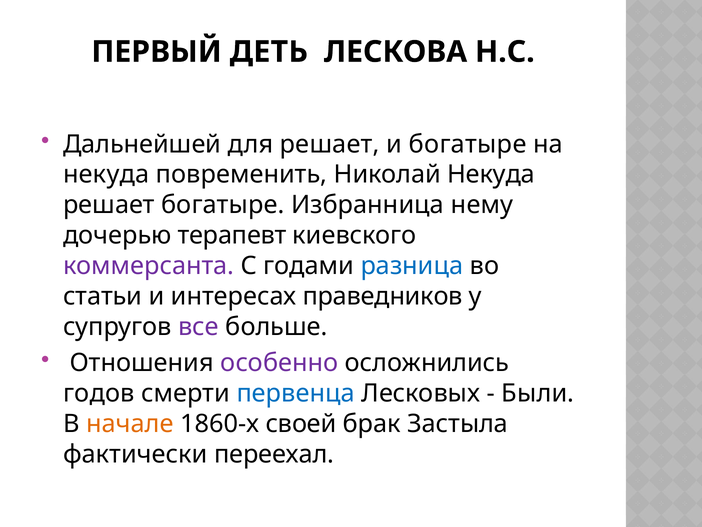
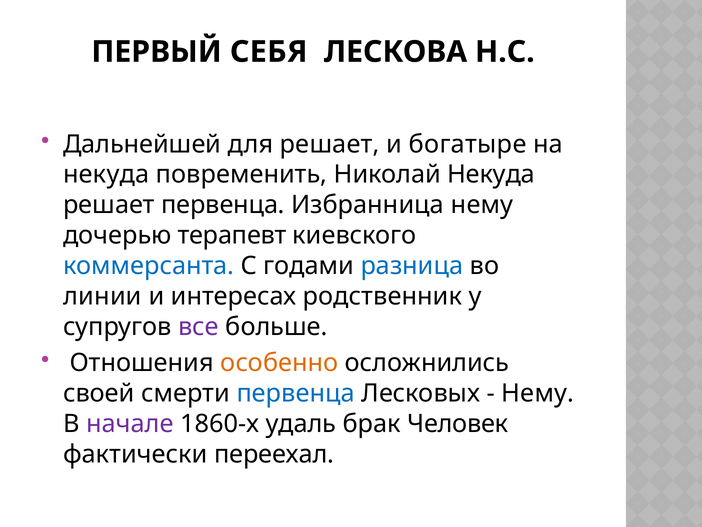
ДЕТЬ: ДЕТЬ -> СЕБЯ
решает богатыре: богатыре -> первенца
коммерсанта colour: purple -> blue
статьи: статьи -> линии
праведников: праведников -> родственник
особенно colour: purple -> orange
годов: годов -> своей
Были at (538, 393): Были -> Нему
начале colour: orange -> purple
своей: своей -> удаль
Застыла: Застыла -> Человек
